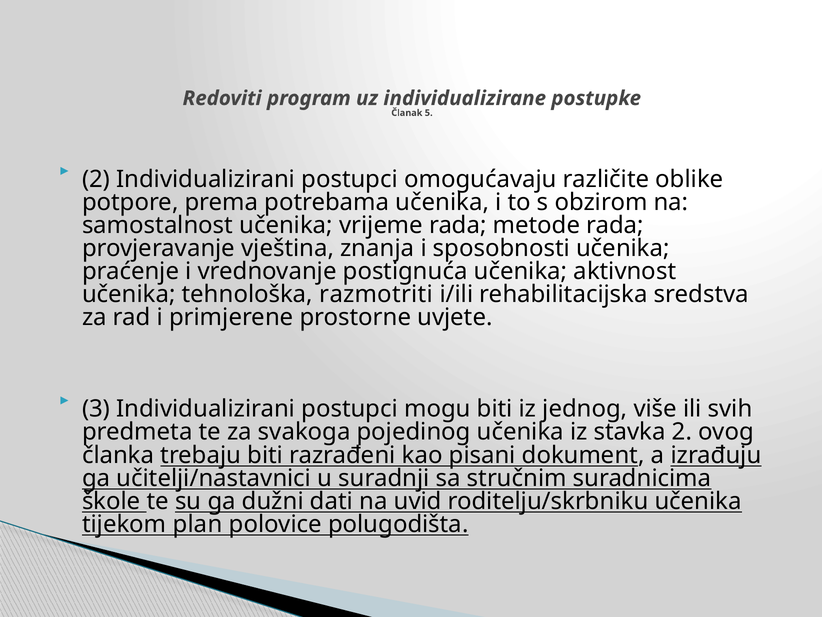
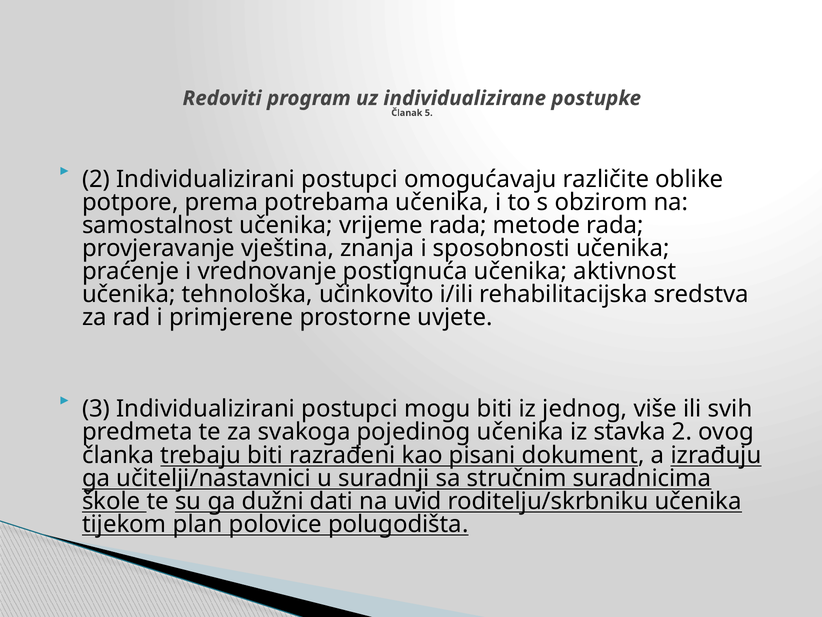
razmotriti: razmotriti -> učinkovito
